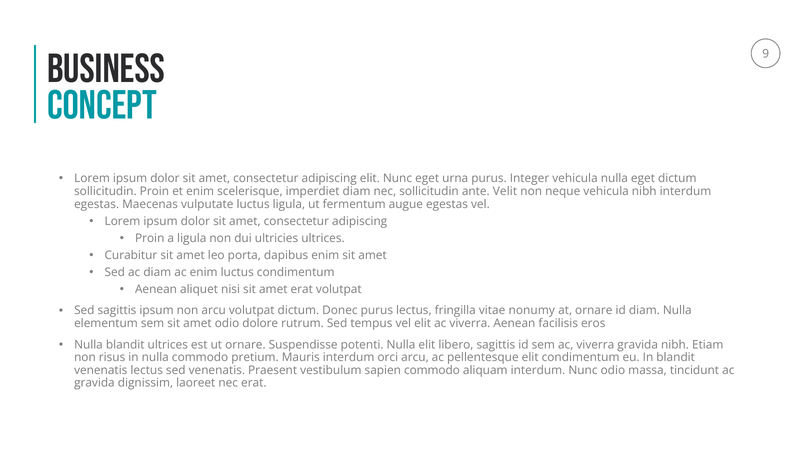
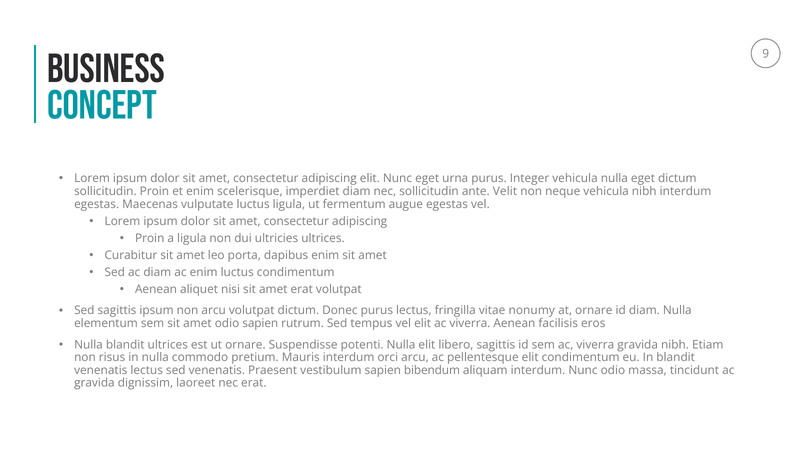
odio dolore: dolore -> sapien
sapien commodo: commodo -> bibendum
